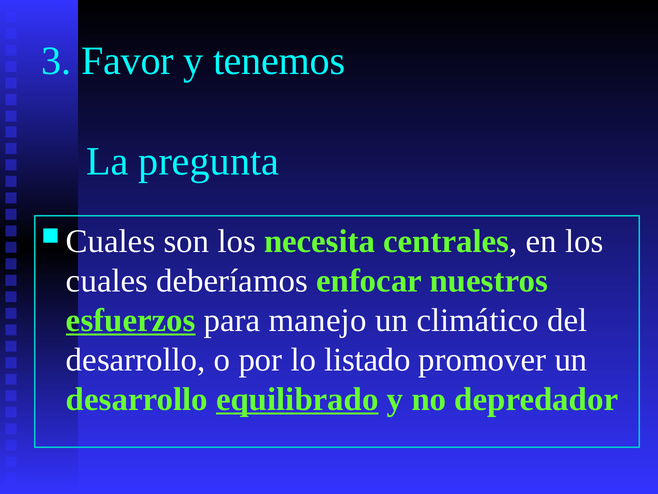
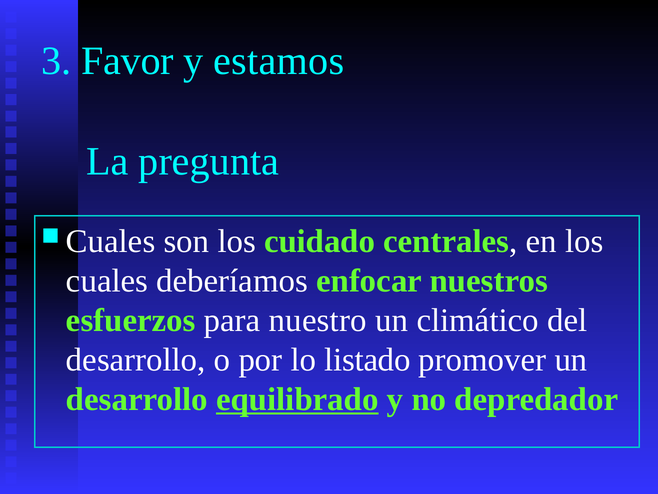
tenemos: tenemos -> estamos
necesita: necesita -> cuidado
esfuerzos underline: present -> none
manejo: manejo -> nuestro
